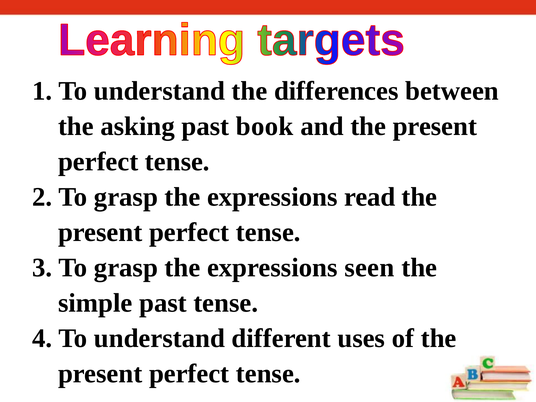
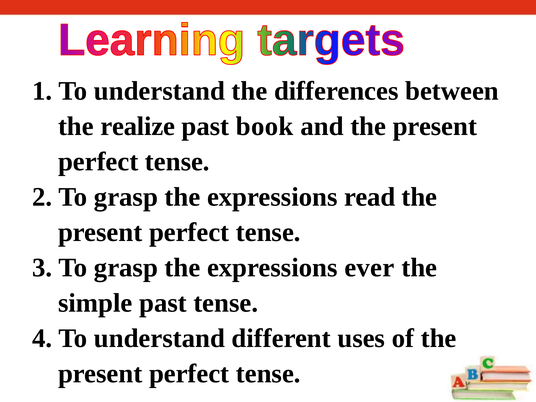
asking: asking -> realize
seen: seen -> ever
